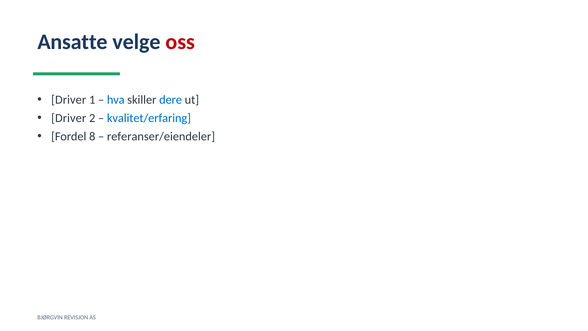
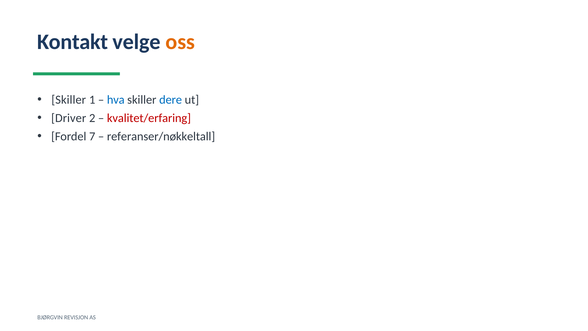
Ansatte: Ansatte -> Kontakt
oss colour: red -> orange
Driver at (69, 100): Driver -> Skiller
kvalitet/erfaring colour: blue -> red
8: 8 -> 7
referanser/eiendeler: referanser/eiendeler -> referanser/nøkkeltall
